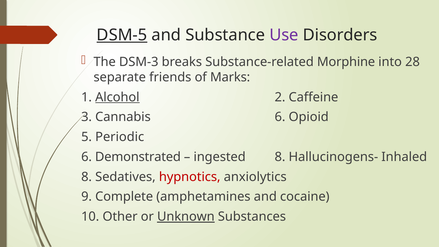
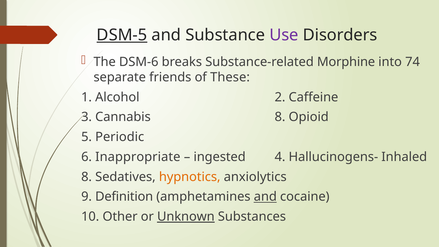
DSM-3: DSM-3 -> DSM-6
28: 28 -> 74
Marks: Marks -> These
Alcohol underline: present -> none
Cannabis 6: 6 -> 8
Demonstrated: Demonstrated -> Inappropriate
ingested 8: 8 -> 4
hypnotics colour: red -> orange
Complete: Complete -> Definition
and at (265, 197) underline: none -> present
